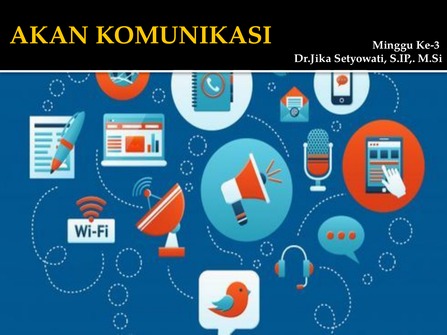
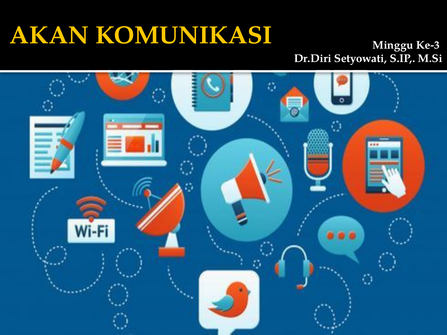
Dr.Jika: Dr.Jika -> Dr.Diri
